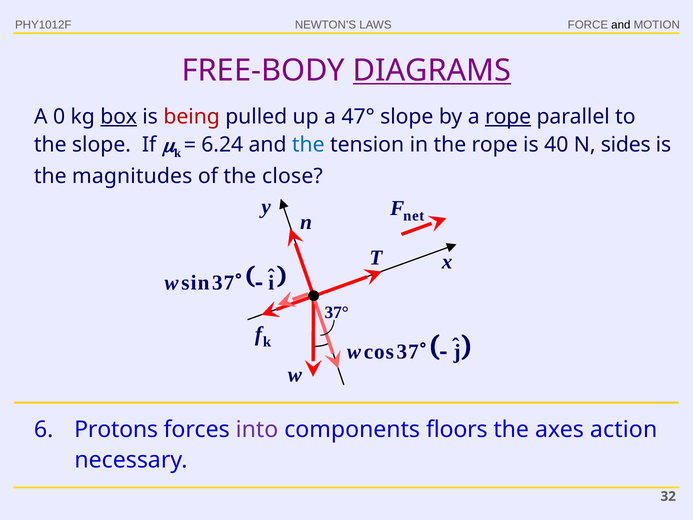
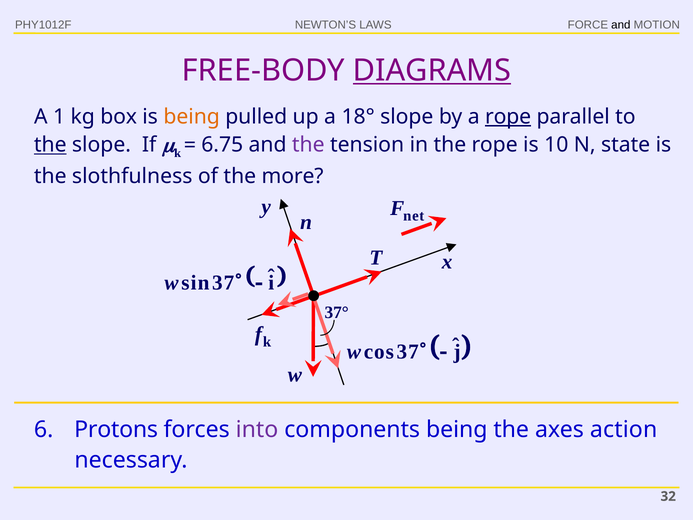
0: 0 -> 1
box underline: present -> none
being at (192, 117) colour: red -> orange
47°: 47° -> 18°
the at (50, 145) underline: none -> present
6.24: 6.24 -> 6.75
the at (308, 145) colour: blue -> purple
40: 40 -> 10
sides: sides -> state
magnitudes: magnitudes -> slothfulness
close: close -> more
components floors: floors -> being
